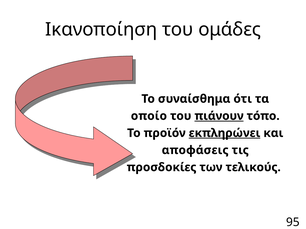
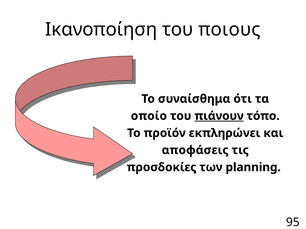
ομάδες: ομάδες -> ποιους
εκπληρώνει underline: present -> none
τελικούς: τελικούς -> planning
